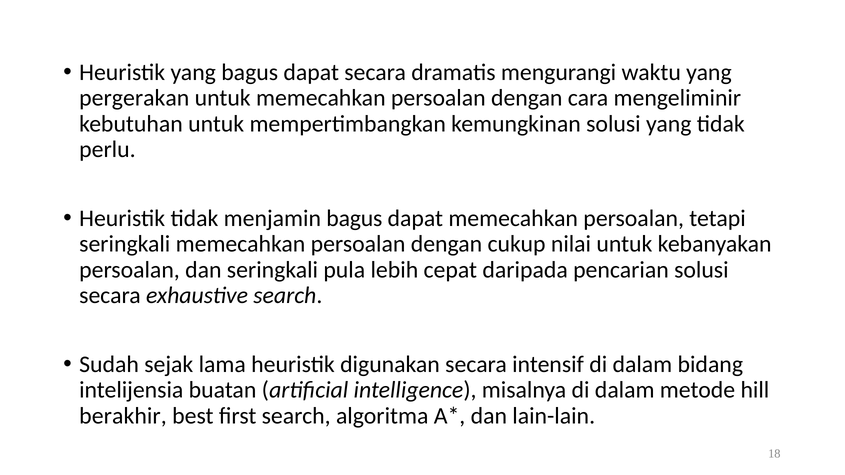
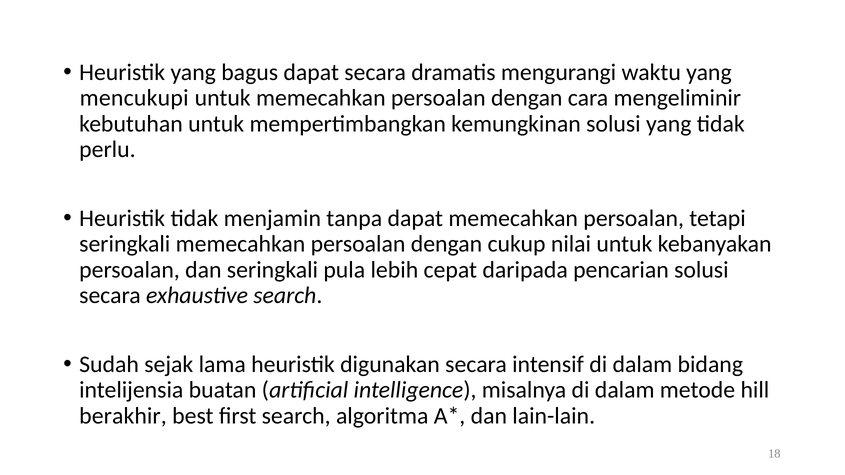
pergerakan: pergerakan -> mencukupi
menjamin bagus: bagus -> tanpa
